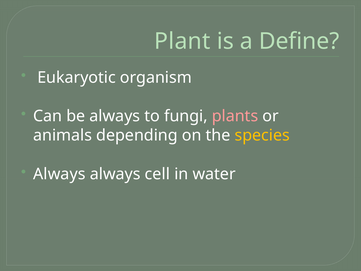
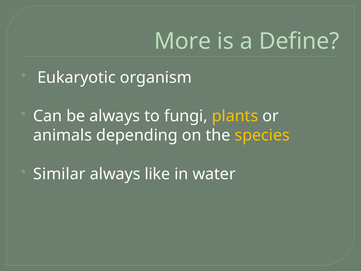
Plant: Plant -> More
plants colour: pink -> yellow
Always at (59, 174): Always -> Similar
cell: cell -> like
